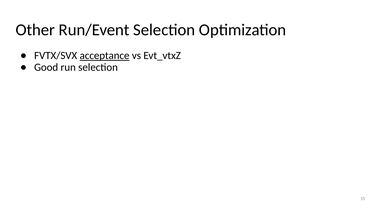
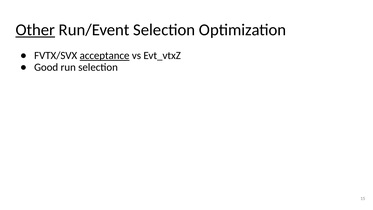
Other underline: none -> present
